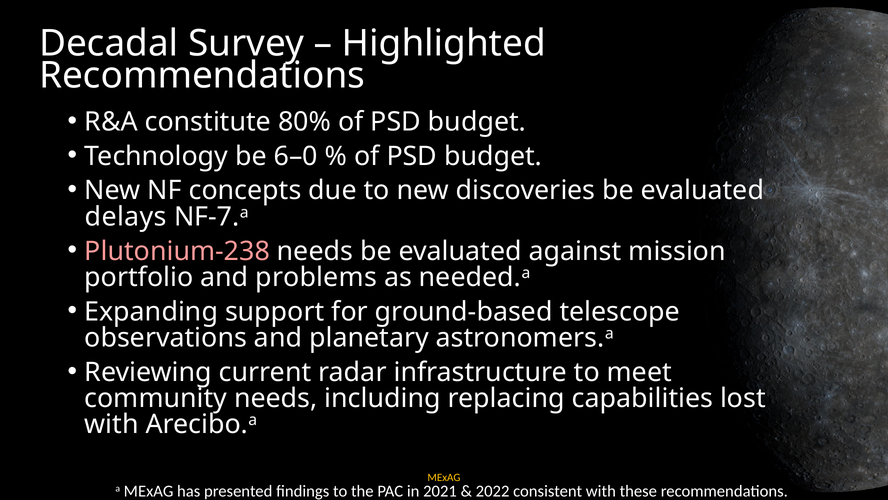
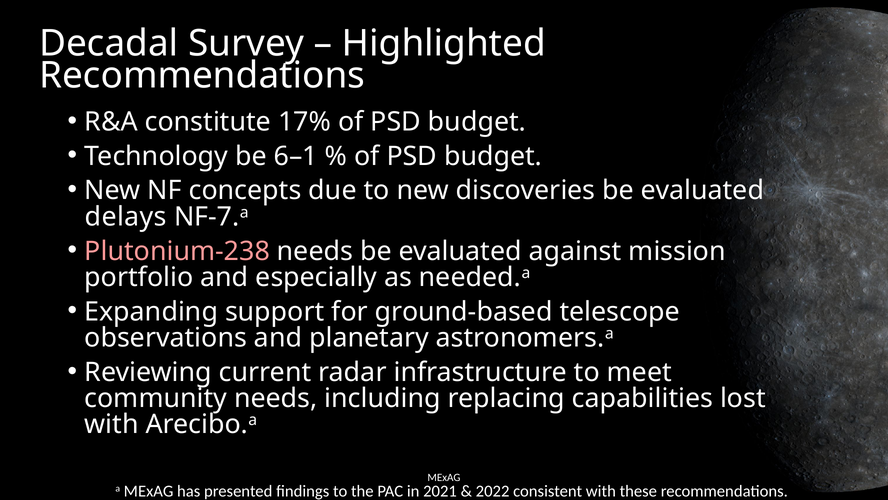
80%: 80% -> 17%
6–0: 6–0 -> 6–1
problems: problems -> especially
MExAG at (444, 477) colour: yellow -> white
